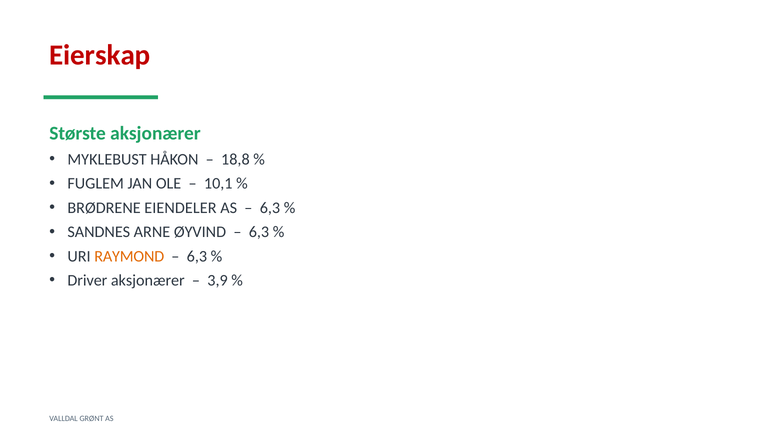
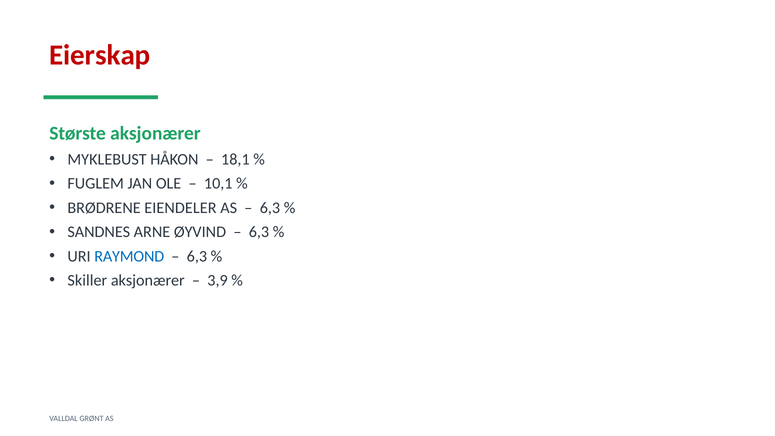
18,8: 18,8 -> 18,1
RAYMOND colour: orange -> blue
Driver: Driver -> Skiller
